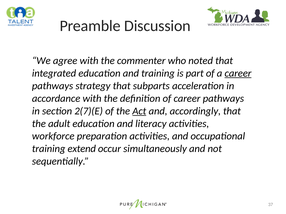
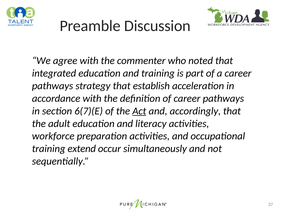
career at (238, 73) underline: present -> none
subparts: subparts -> establish
2(7)(E: 2(7)(E -> 6(7)(E
